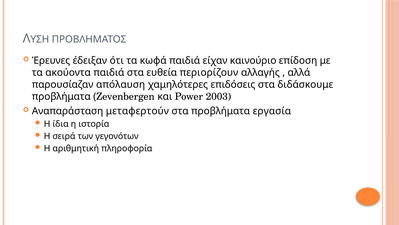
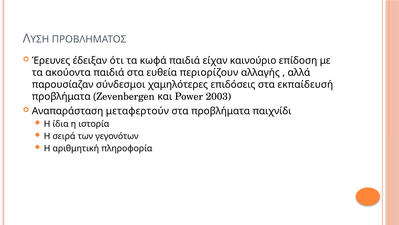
απόλαυση: απόλαυση -> σύνδεσμοι
διδάσκουμε: διδάσκουμε -> εκπαίδευσή
εργασία: εργασία -> παιχνίδι
